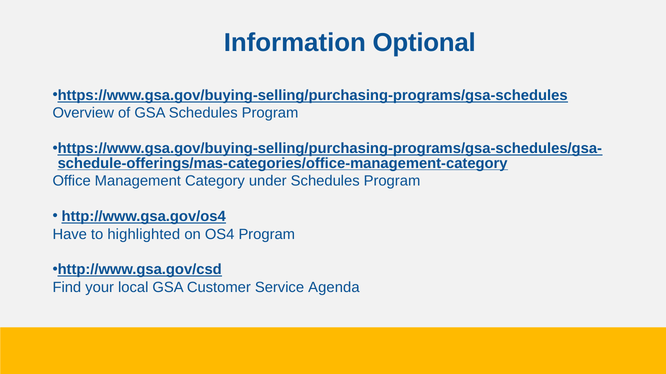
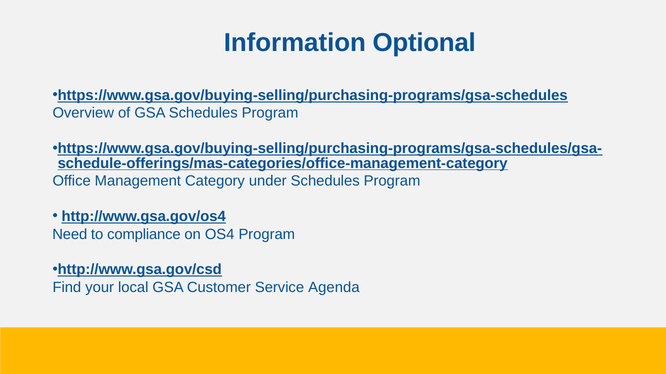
Have: Have -> Need
highlighted: highlighted -> compliance
